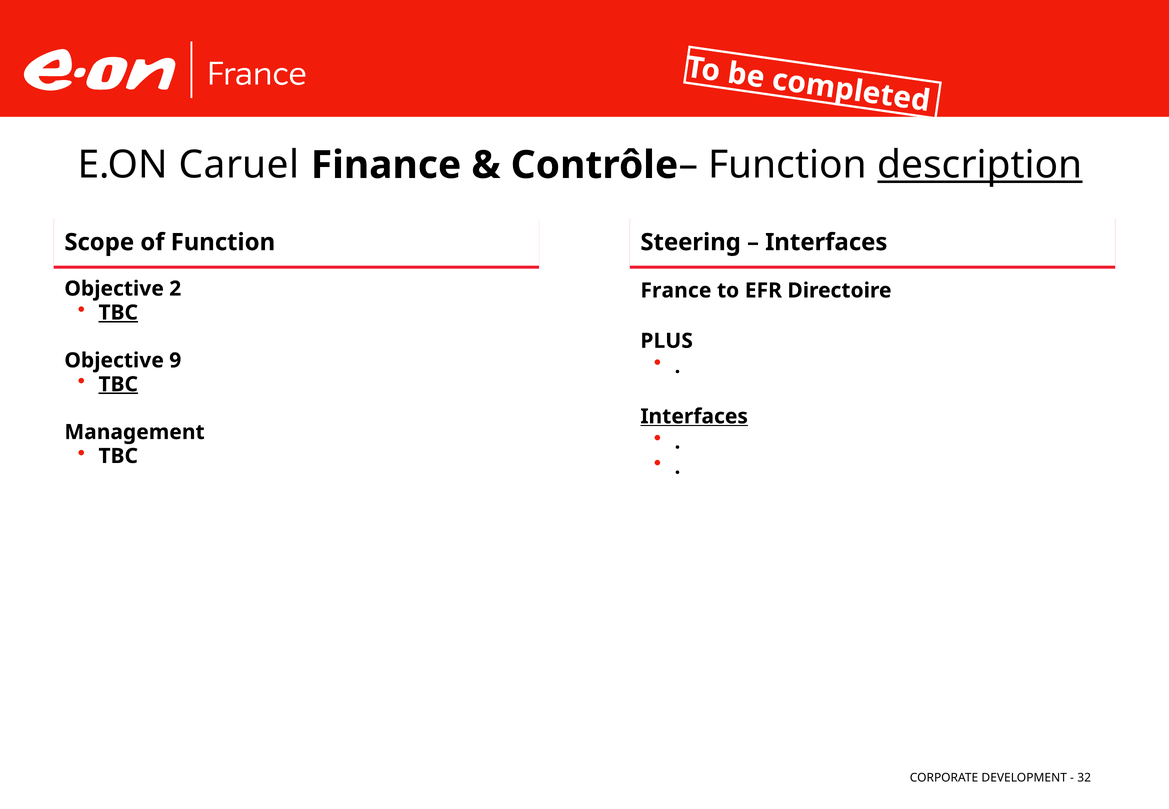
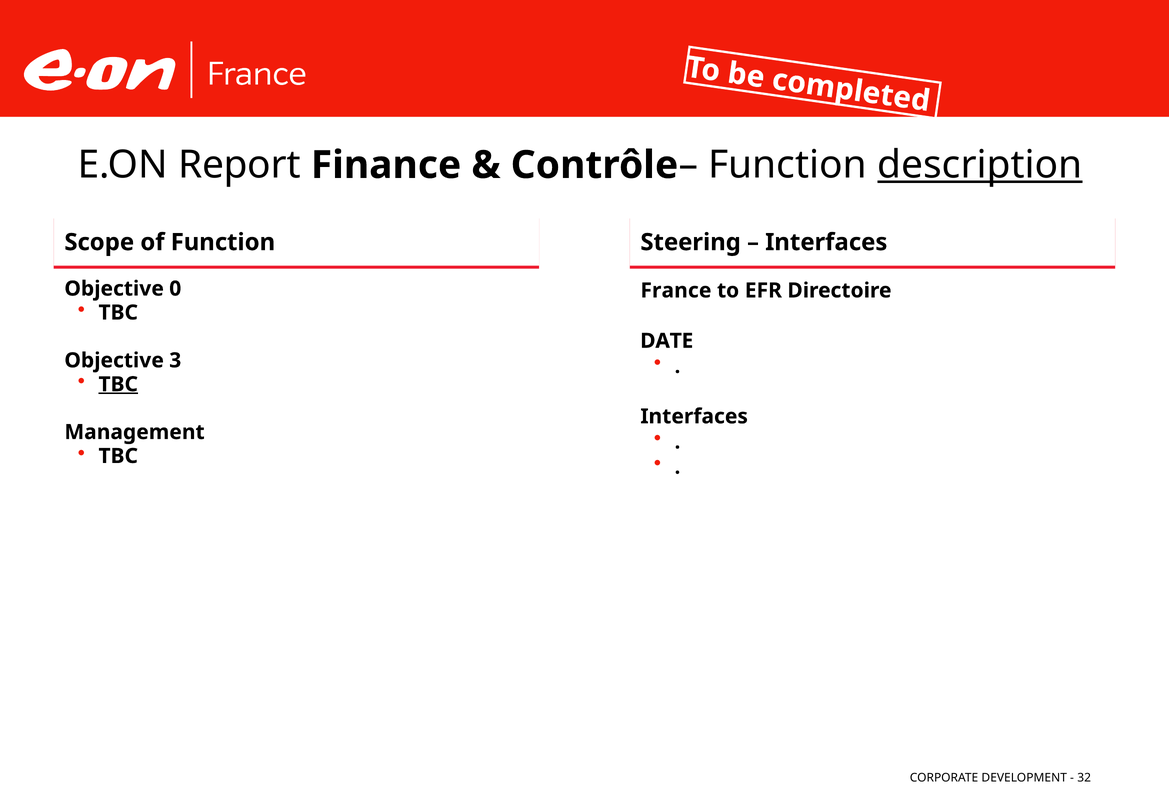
Caruel: Caruel -> Report
2: 2 -> 0
TBC at (118, 313) underline: present -> none
PLUS: PLUS -> DATE
9: 9 -> 3
Interfaces at (694, 417) underline: present -> none
